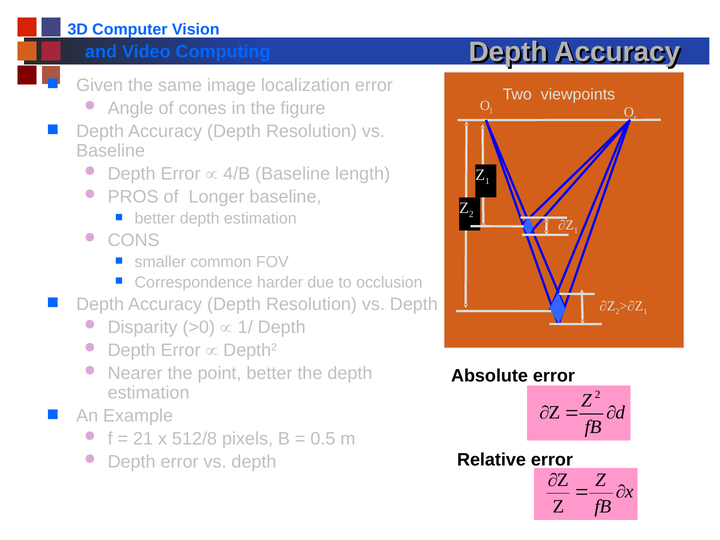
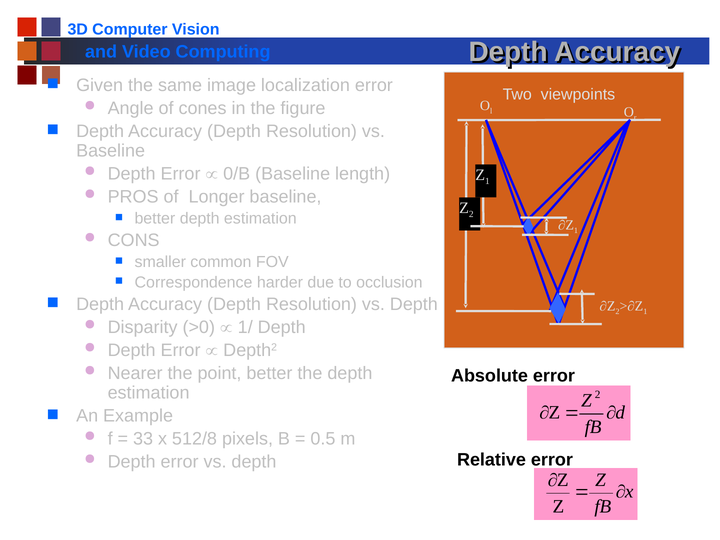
4/B: 4/B -> 0/B
21: 21 -> 33
